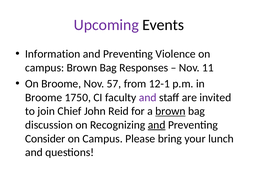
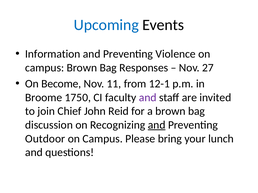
Upcoming colour: purple -> blue
11: 11 -> 27
On Broome: Broome -> Become
57: 57 -> 11
brown at (170, 111) underline: present -> none
Consider: Consider -> Outdoor
